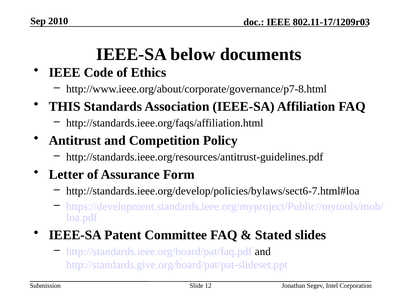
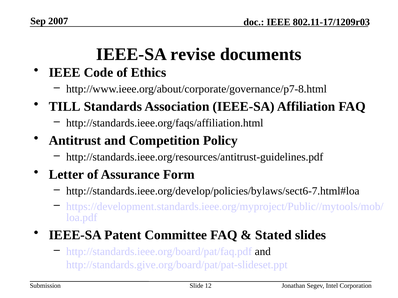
2010: 2010 -> 2007
below: below -> revise
THIS: THIS -> TILL
